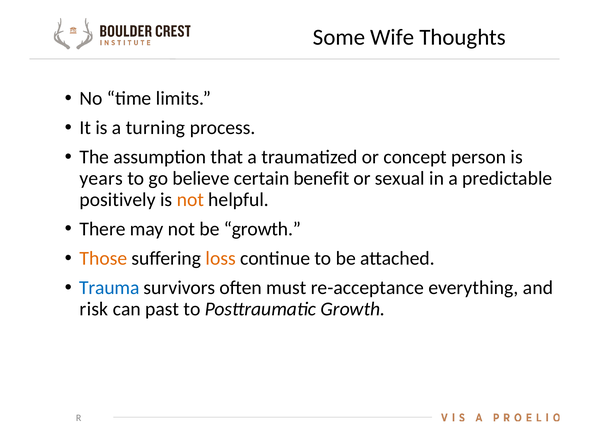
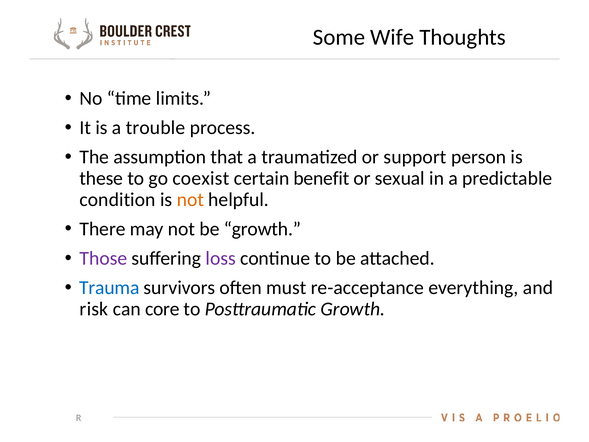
turning: turning -> trouble
concept: concept -> support
years: years -> these
believe: believe -> coexist
positively: positively -> condition
Those colour: orange -> purple
loss colour: orange -> purple
past: past -> core
